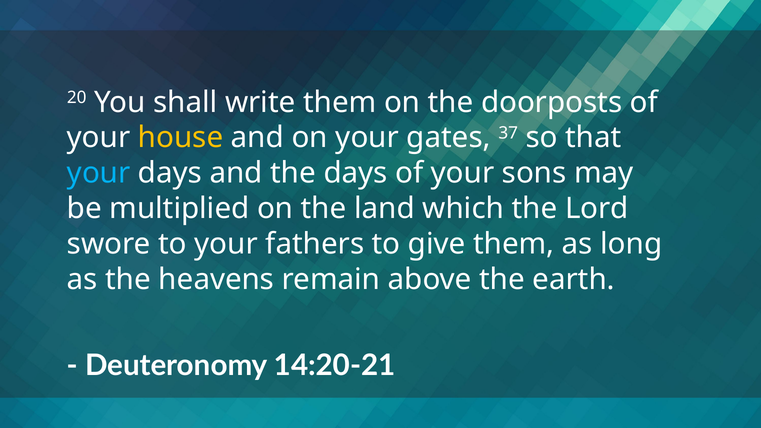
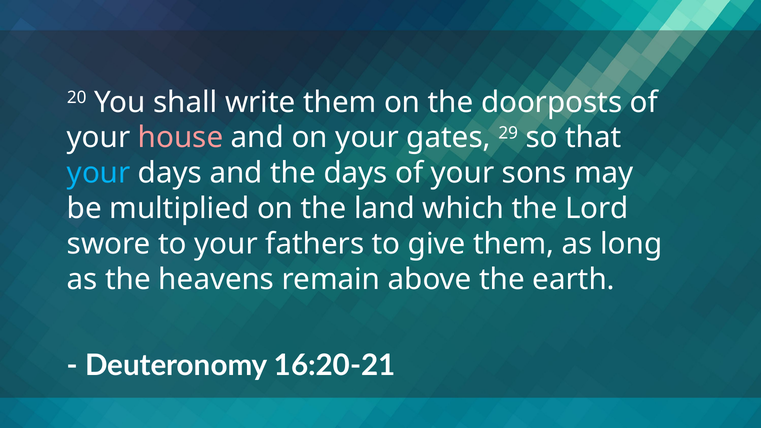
house colour: yellow -> pink
37: 37 -> 29
14:20-21: 14:20-21 -> 16:20-21
